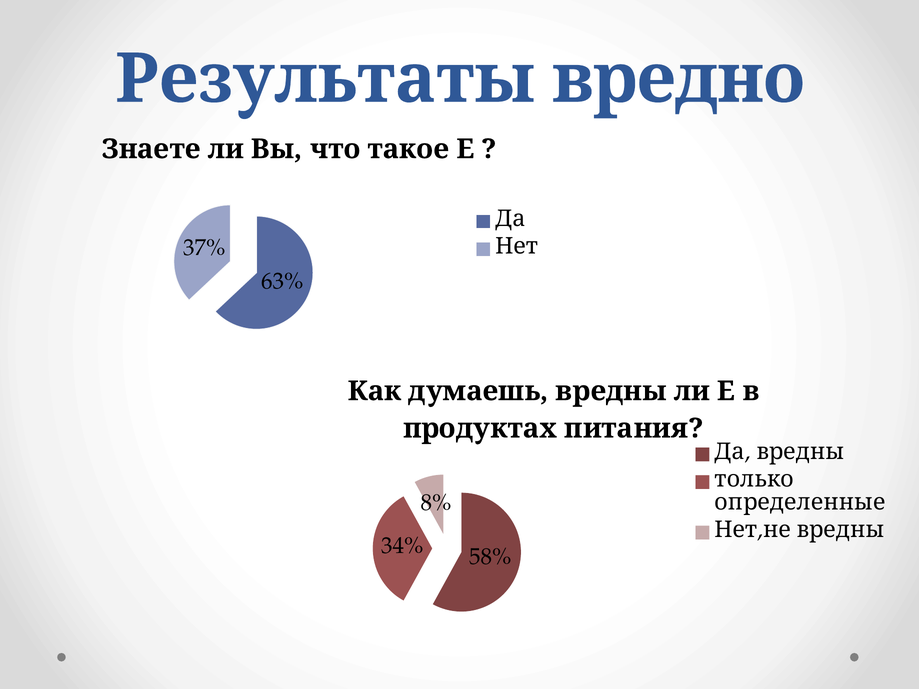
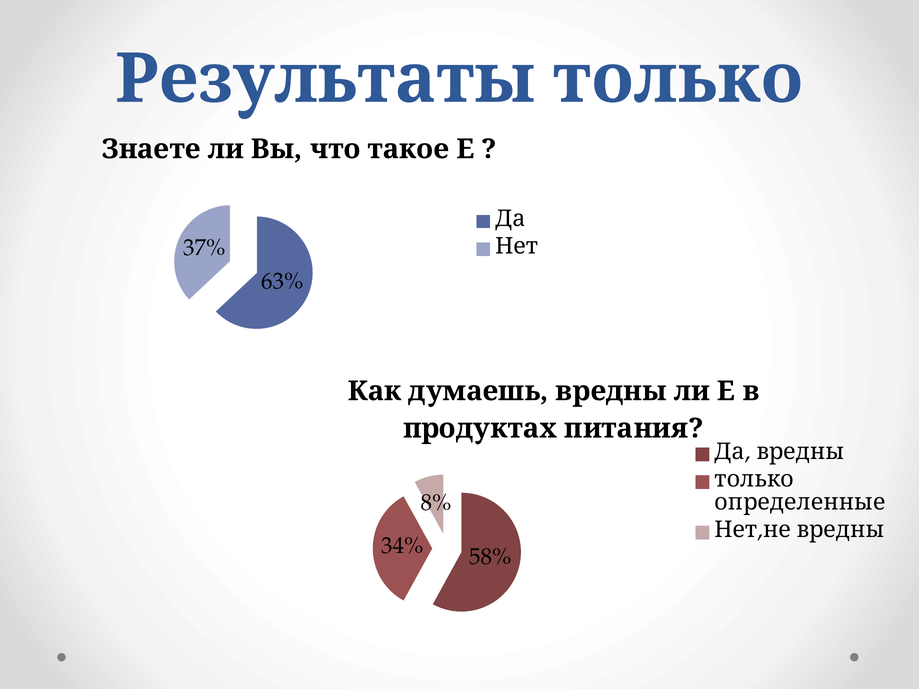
Результаты вредно: вредно -> только
